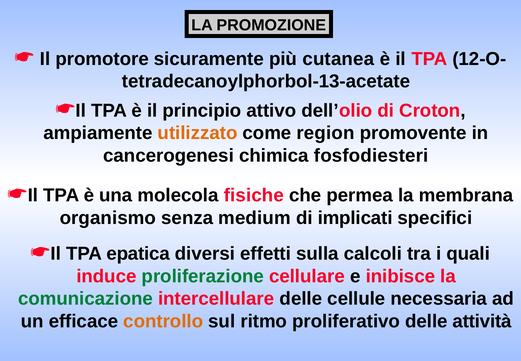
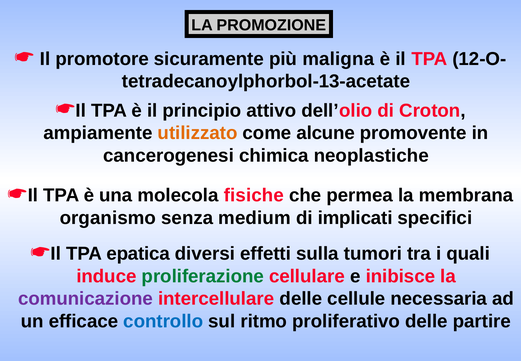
cutanea: cutanea -> maligna
region: region -> alcune
fosfodiesteri: fosfodiesteri -> neoplastiche
calcoli: calcoli -> tumori
comunicazione colour: green -> purple
controllo colour: orange -> blue
attività: attività -> partire
